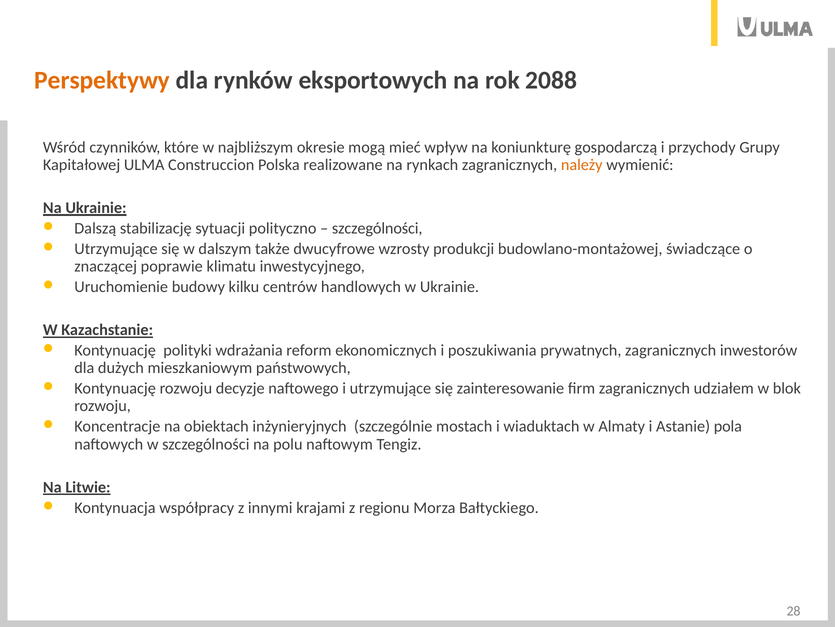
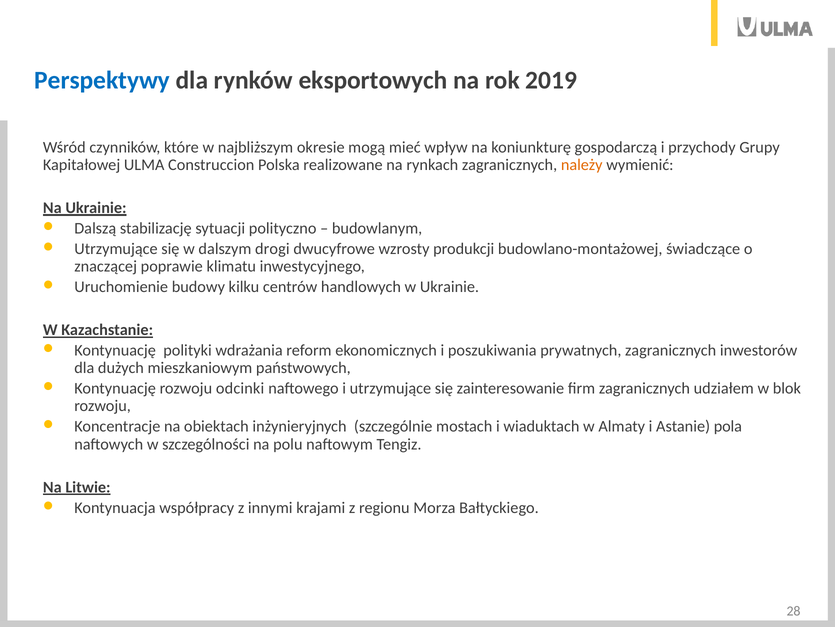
Perspektywy colour: orange -> blue
2088: 2088 -> 2019
szczególności at (377, 228): szczególności -> budowlanym
także: także -> drogi
decyzje: decyzje -> odcinki
